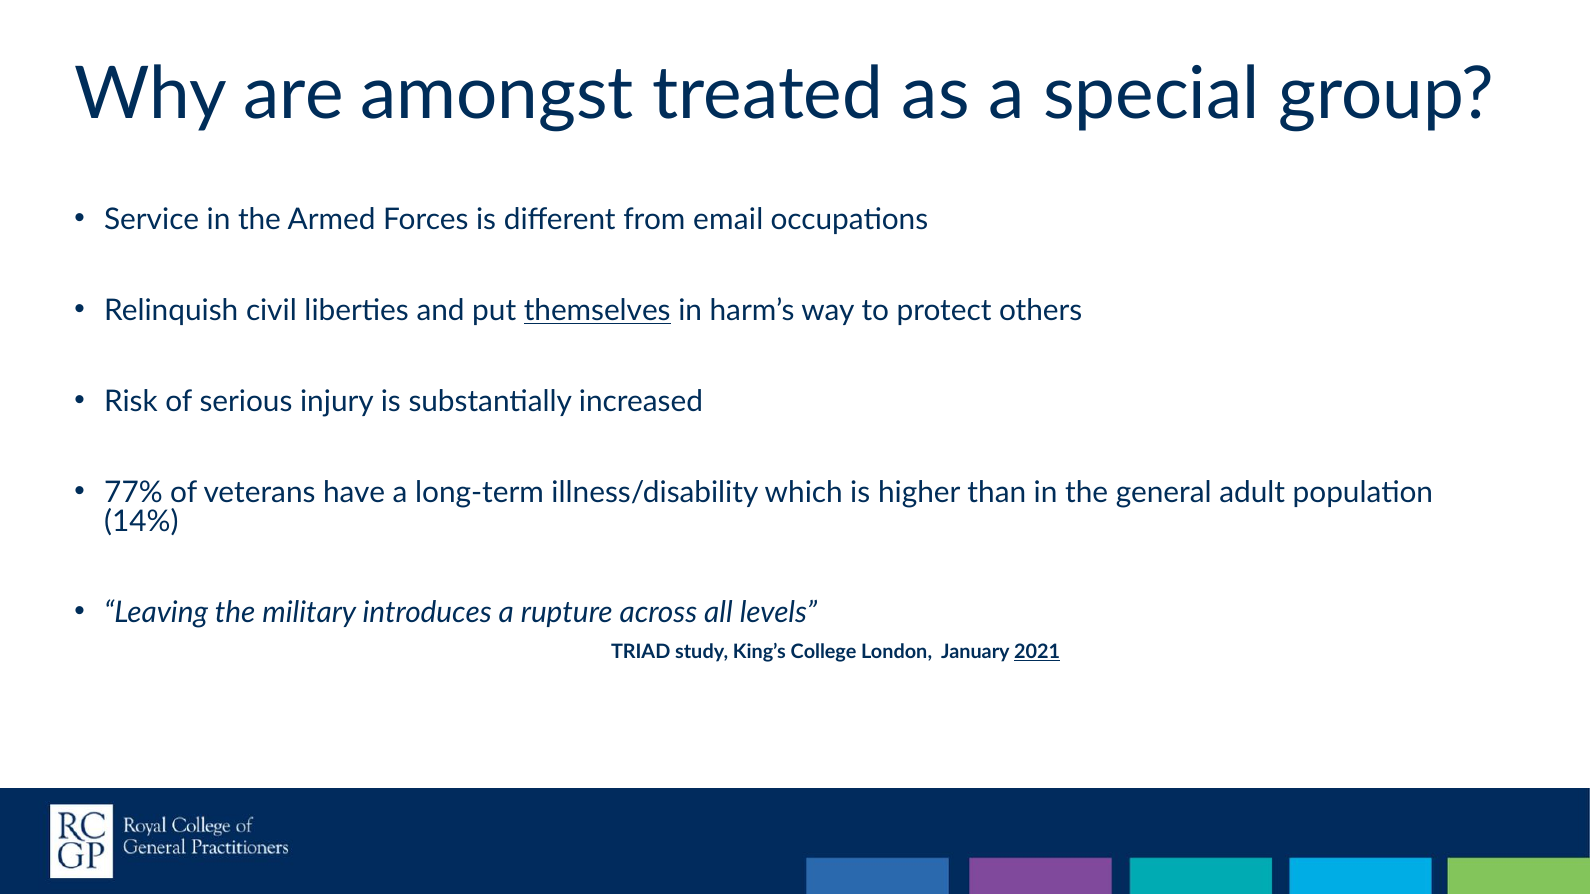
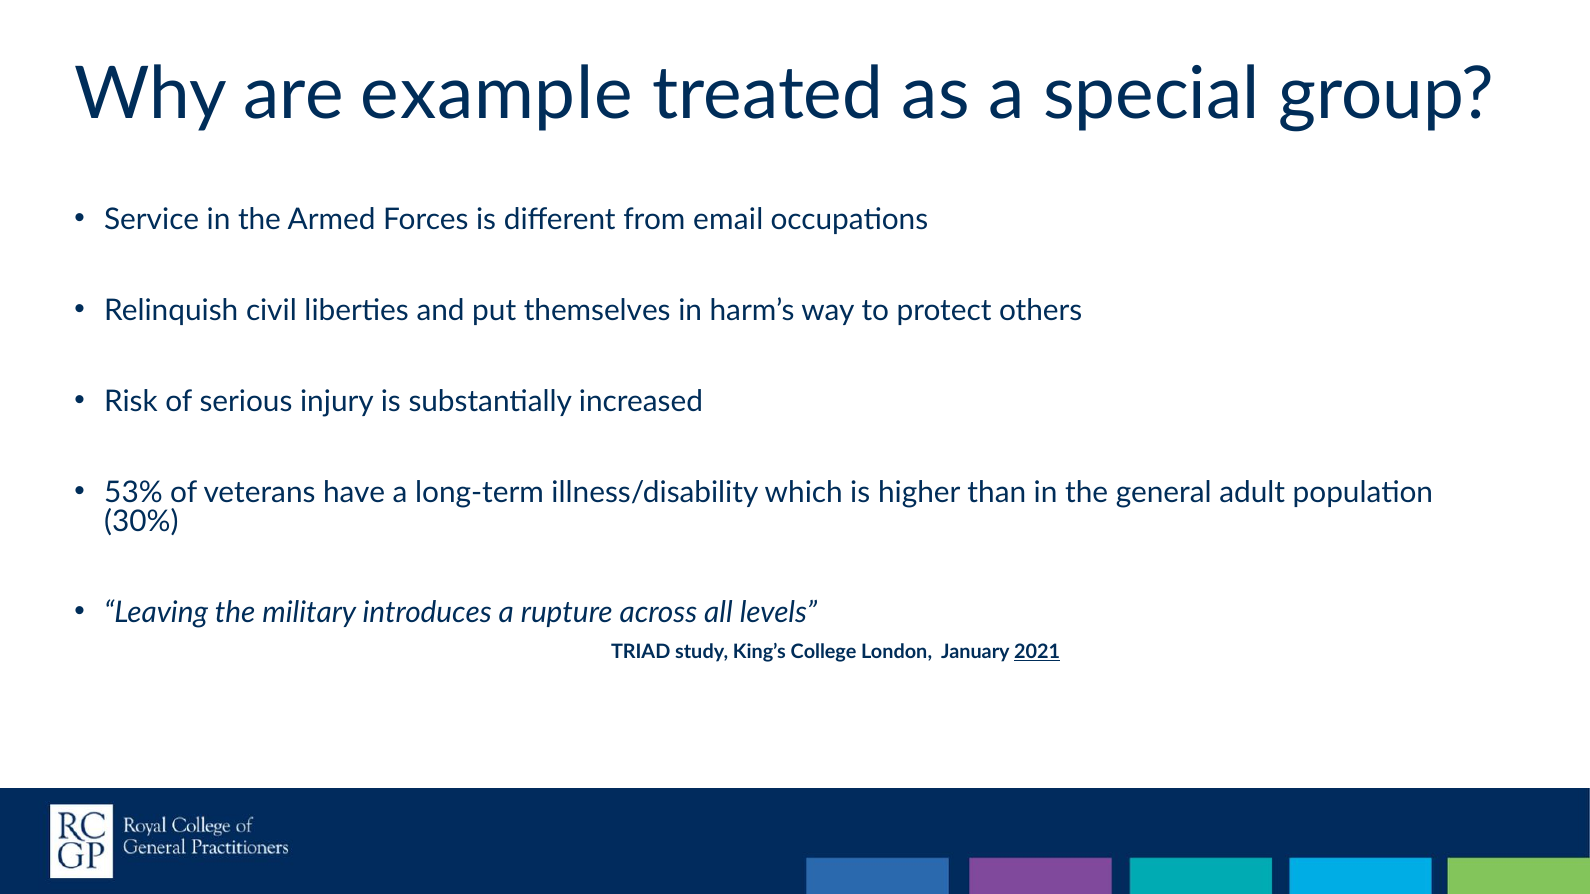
amongst: amongst -> example
themselves underline: present -> none
77%: 77% -> 53%
14%: 14% -> 30%
